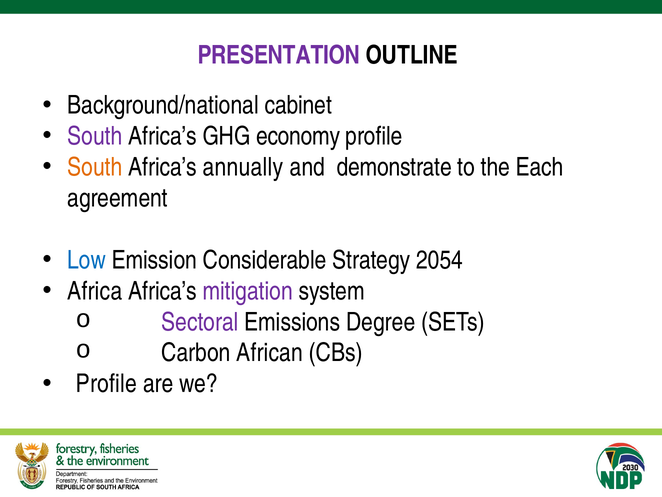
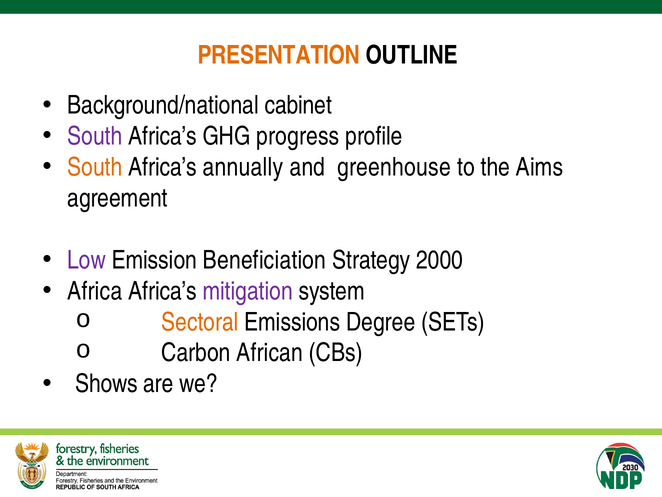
PRESENTATION colour: purple -> orange
economy: economy -> progress
demonstrate: demonstrate -> greenhouse
Each: Each -> Aims
Low colour: blue -> purple
Considerable: Considerable -> Beneficiation
2054: 2054 -> 2000
Sectoral colour: purple -> orange
Profile at (106, 384): Profile -> Shows
